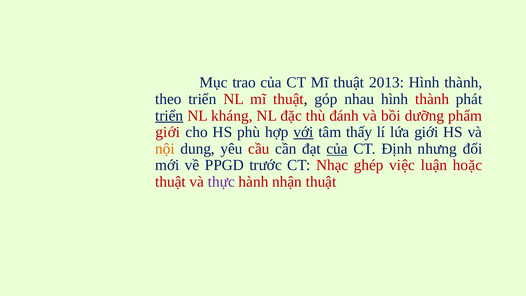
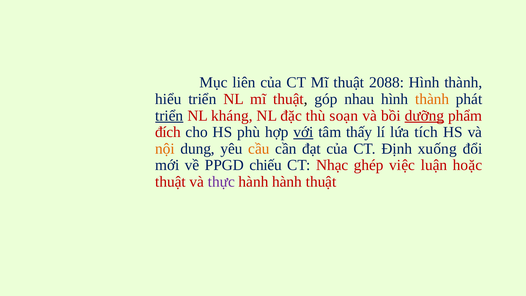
trao: trao -> liên
2013: 2013 -> 2088
theo: theo -> hiểu
thành at (432, 99) colour: red -> orange
đánh: đánh -> soạn
dưỡng underline: none -> present
giới at (168, 132): giới -> đích
lứa giới: giới -> tích
cầu colour: red -> orange
của at (337, 149) underline: present -> none
nhưng: nhưng -> xuống
trước: trước -> chiếu
hành nhận: nhận -> hành
